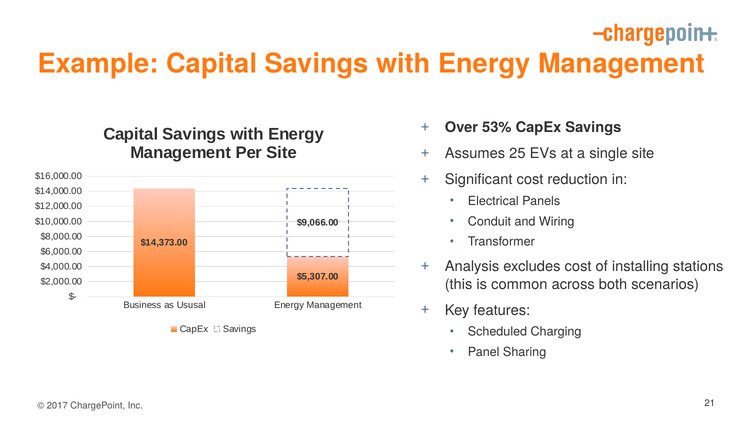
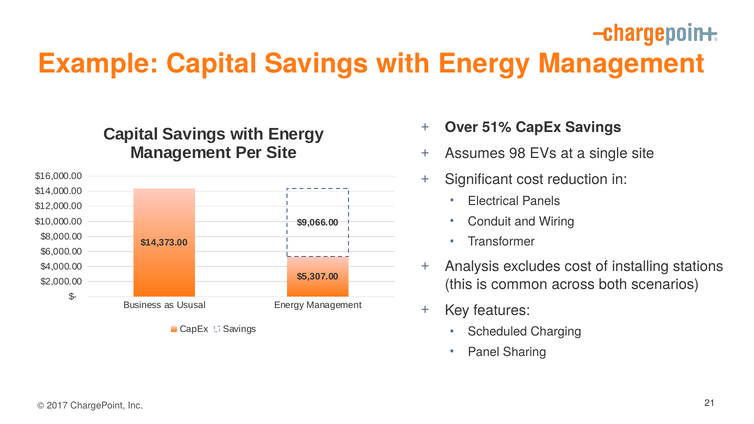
53%: 53% -> 51%
25: 25 -> 98
